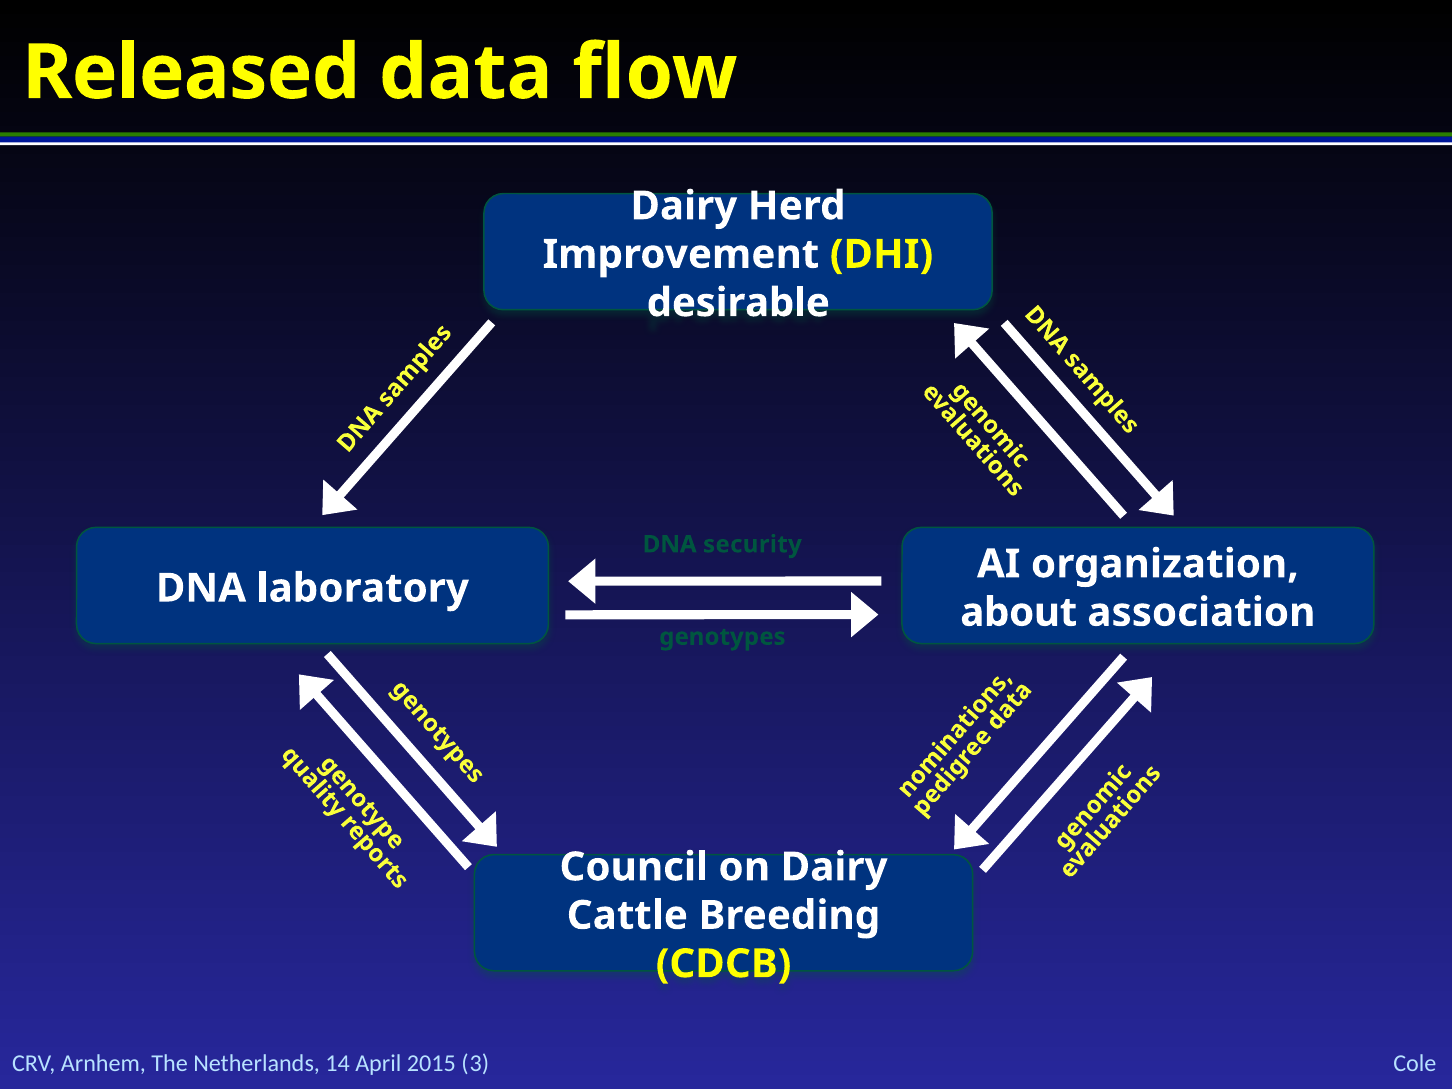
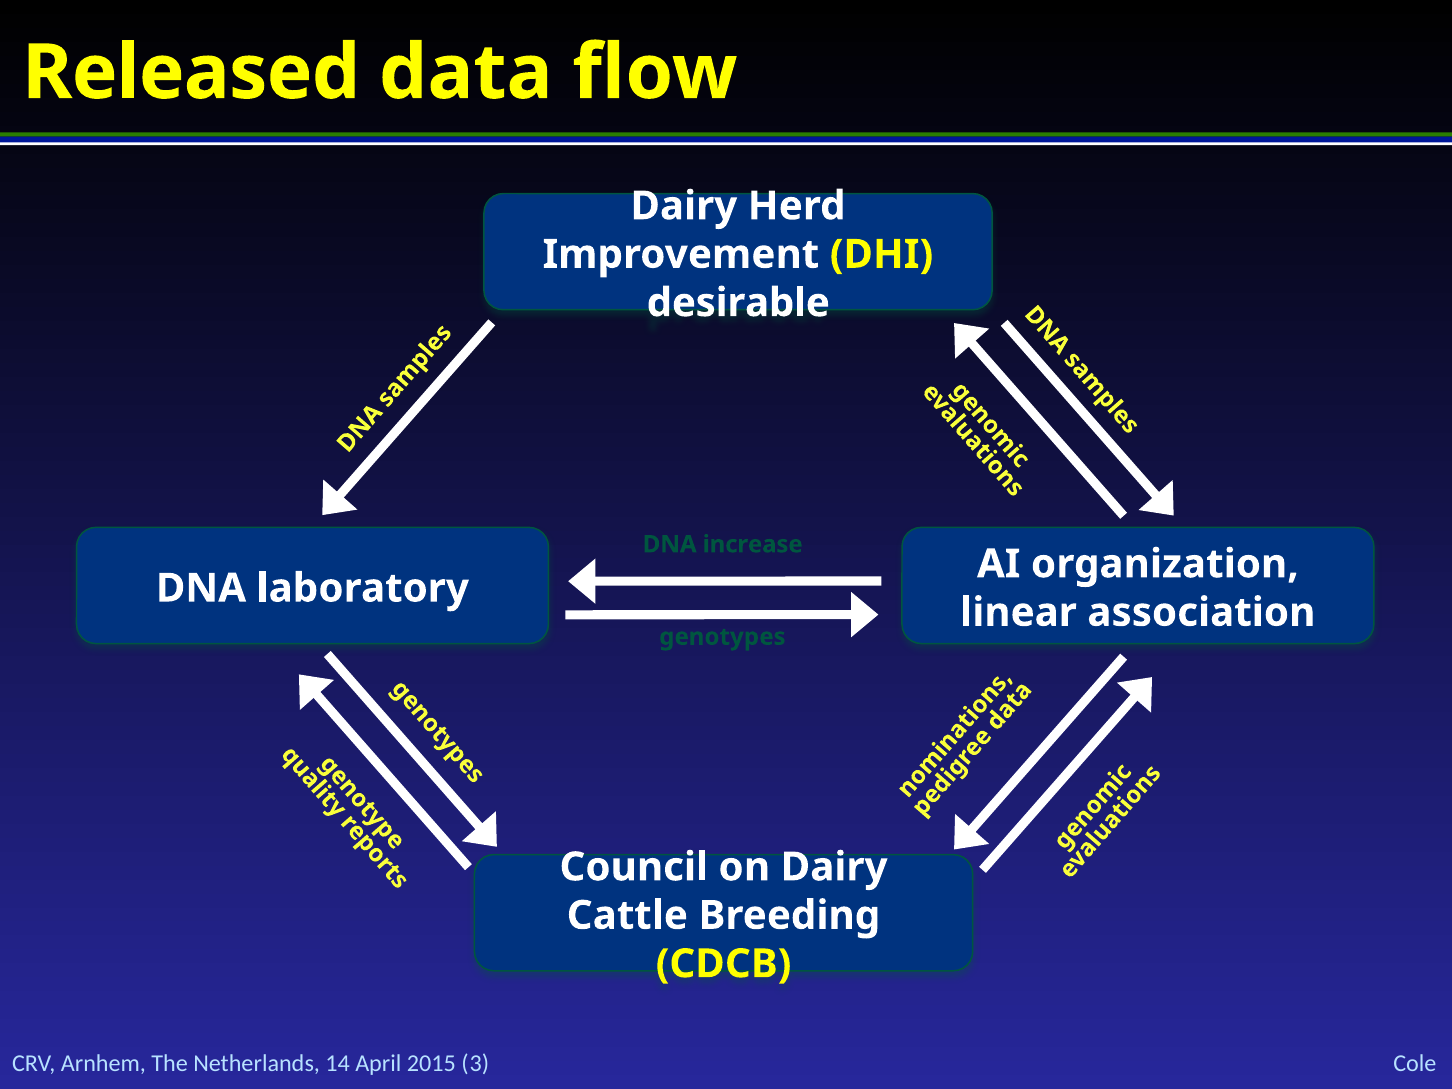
security: security -> increase
about: about -> linear
